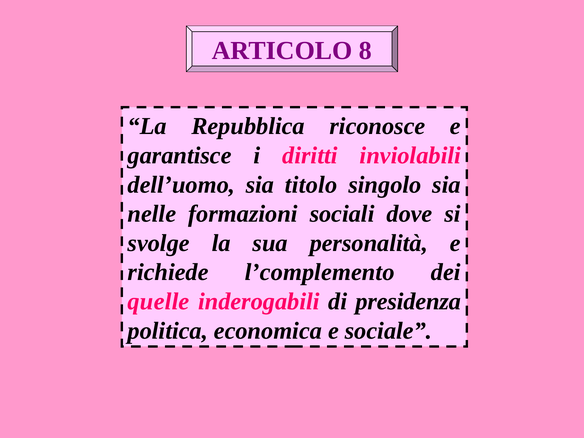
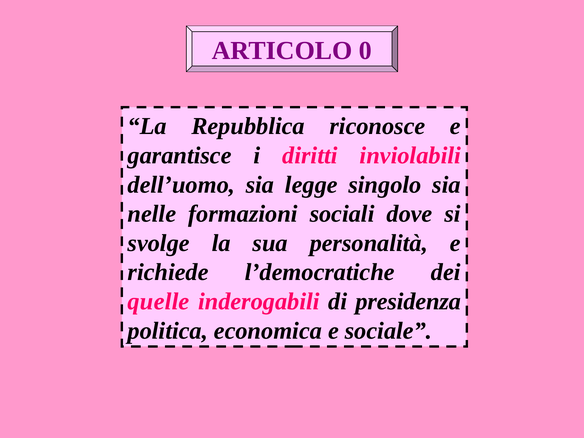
8: 8 -> 0
titolo: titolo -> legge
l’complemento: l’complemento -> l’democratiche
